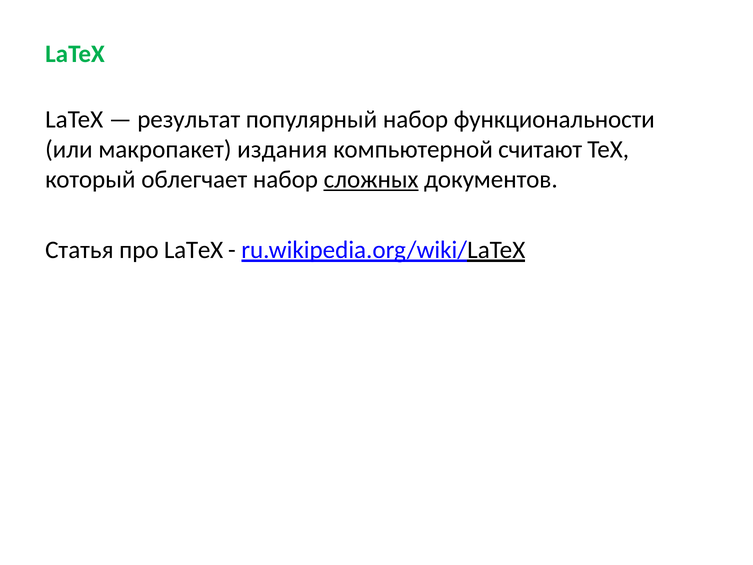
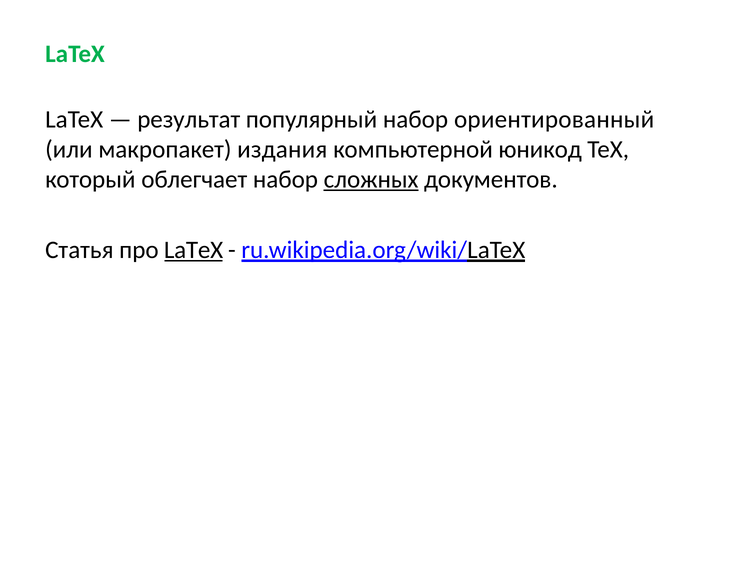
функциональности: функциональности -> ориентированный
считают: считают -> юникод
LaTeX at (194, 250) underline: none -> present
